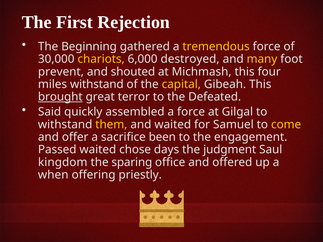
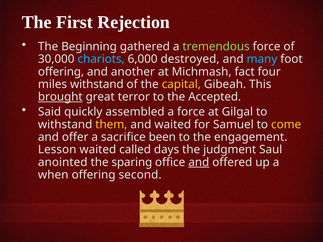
tremendous colour: yellow -> light green
chariots colour: yellow -> light blue
many colour: yellow -> light blue
prevent at (61, 72): prevent -> offering
shouted: shouted -> another
Michmash this: this -> fact
Defeated: Defeated -> Accepted
Passed: Passed -> Lesson
chose: chose -> called
kingdom: kingdom -> anointed
and at (199, 162) underline: none -> present
priestly: priestly -> second
